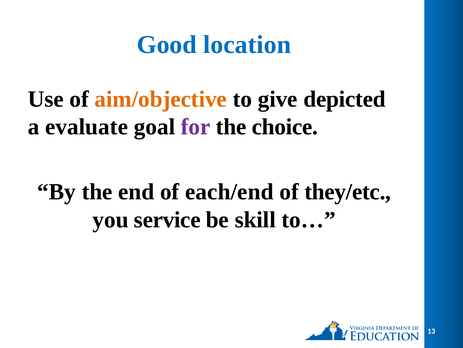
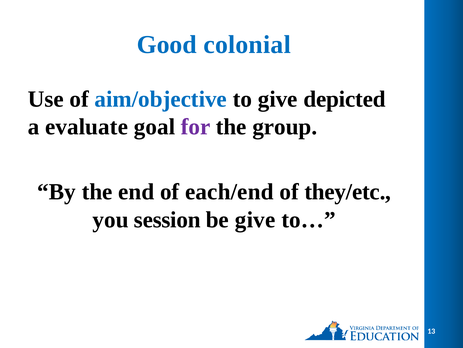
location: location -> colonial
aim/objective colour: orange -> blue
choice: choice -> group
service: service -> session
be skill: skill -> give
